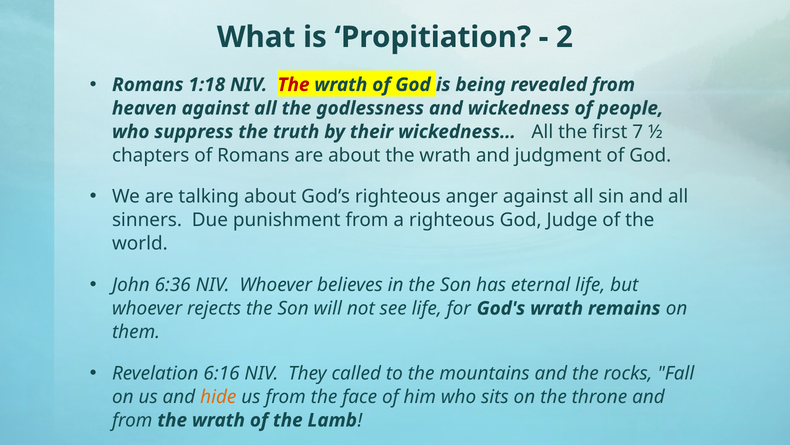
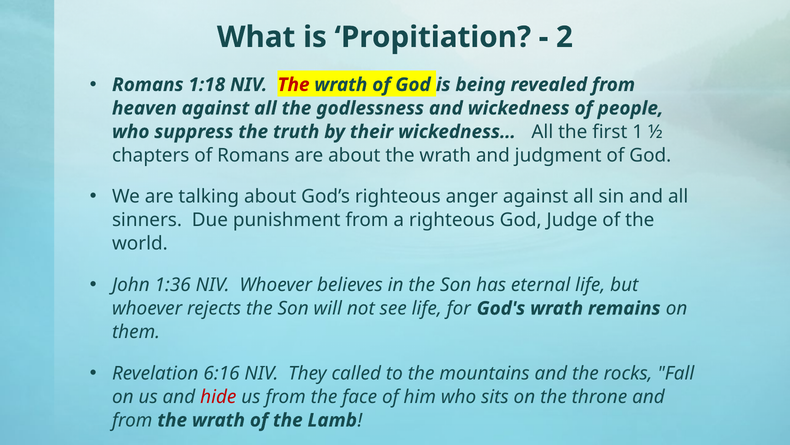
7: 7 -> 1
6:36: 6:36 -> 1:36
hide colour: orange -> red
